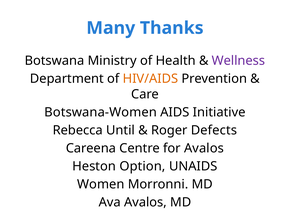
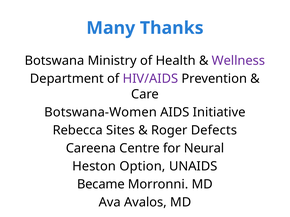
HIV/AIDS colour: orange -> purple
Until: Until -> Sites
for Avalos: Avalos -> Neural
Women: Women -> Became
